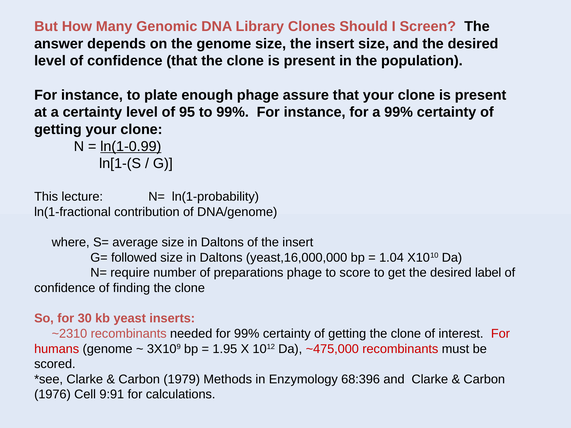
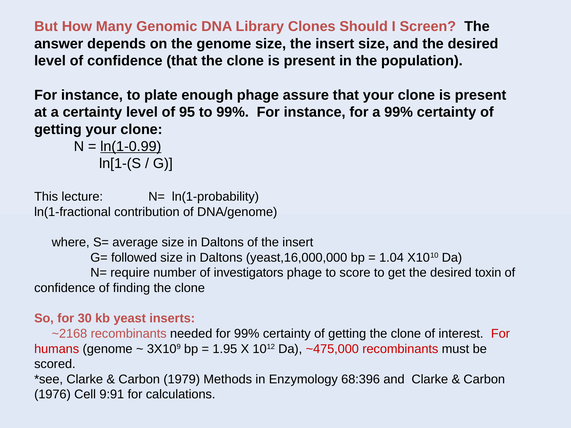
preparations: preparations -> investigators
label: label -> toxin
~2310: ~2310 -> ~2168
